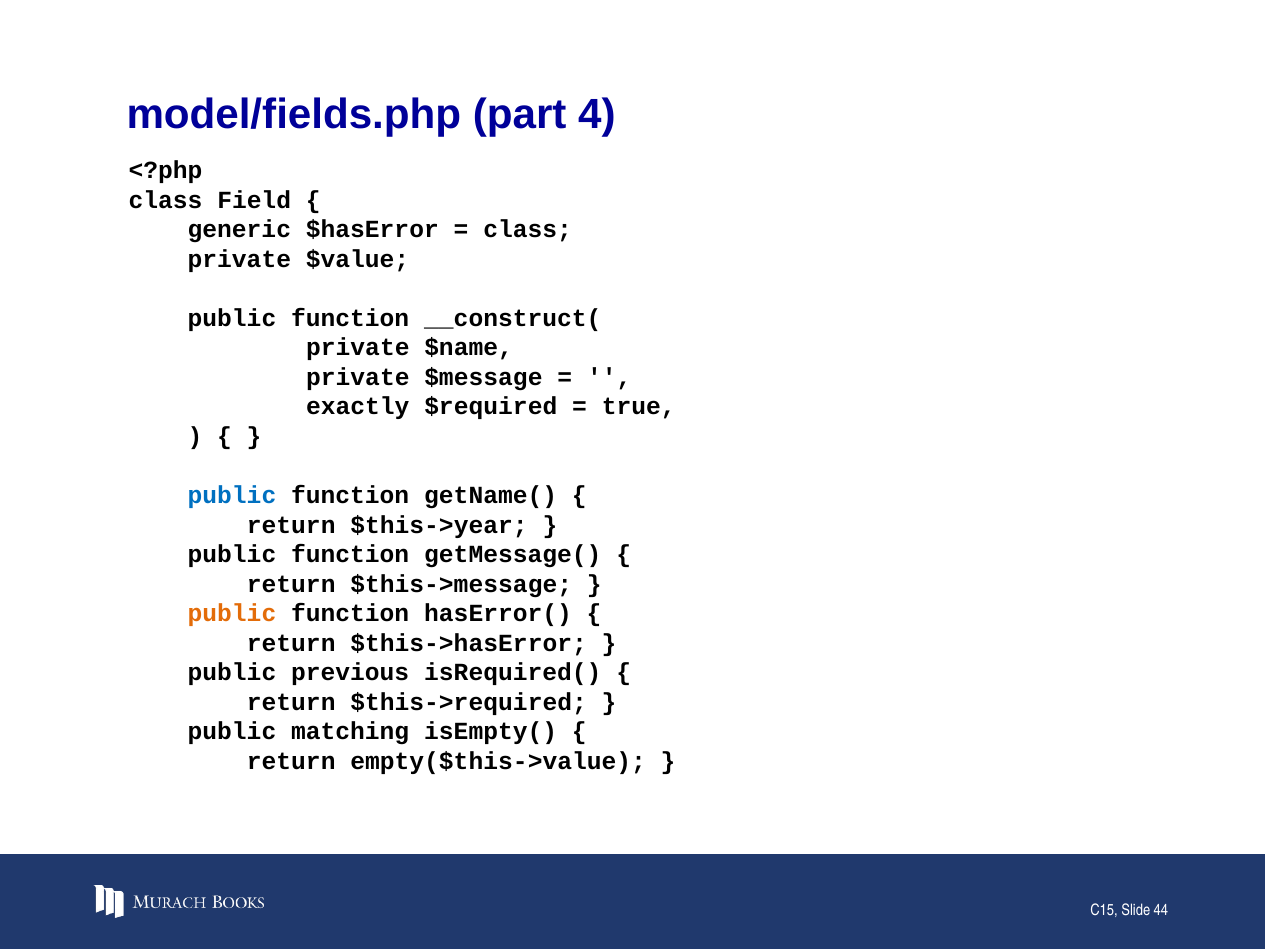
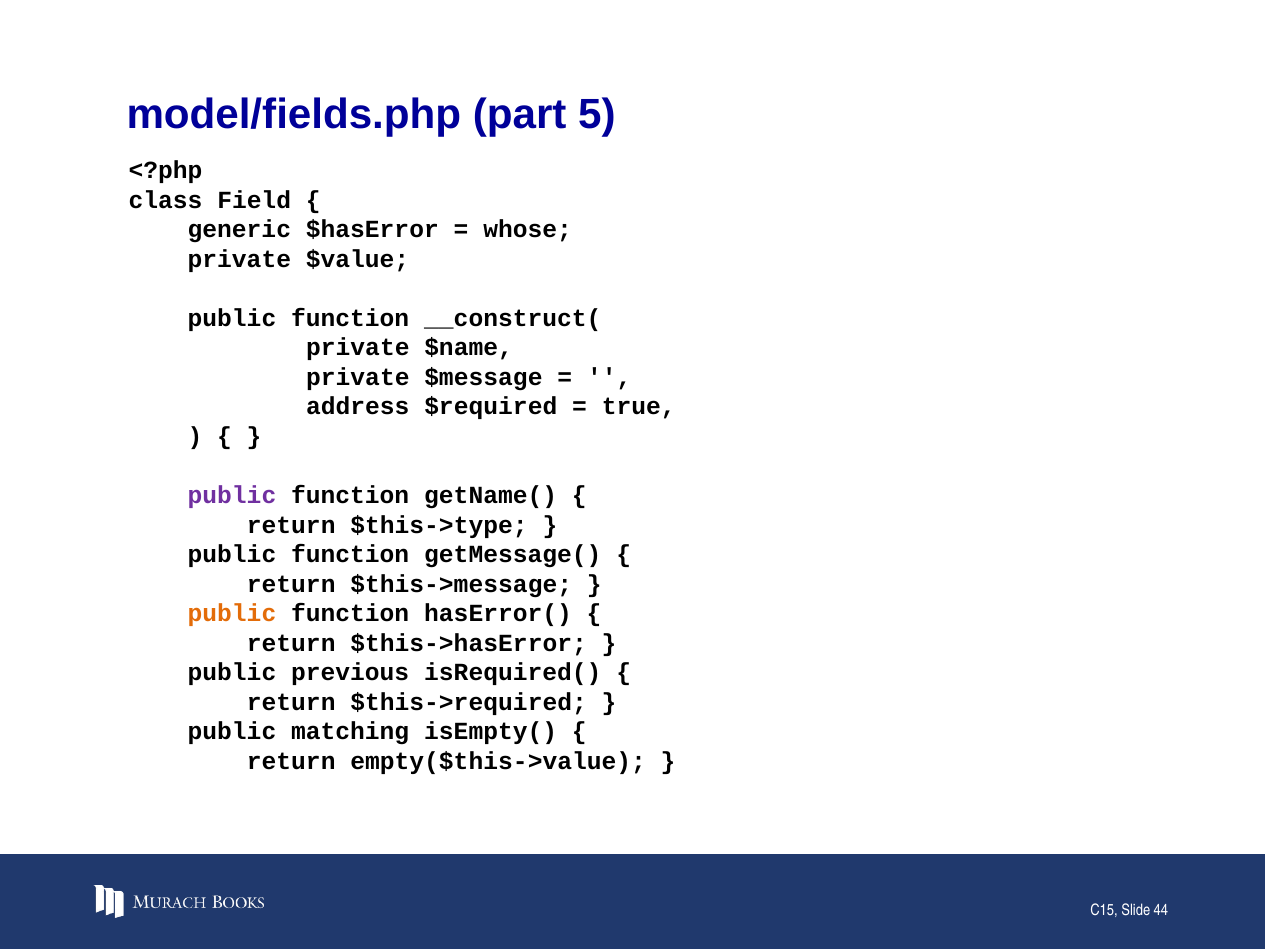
4: 4 -> 5
class at (528, 229): class -> whose
exactly: exactly -> address
public at (232, 495) colour: blue -> purple
$this->year: $this->year -> $this->type
